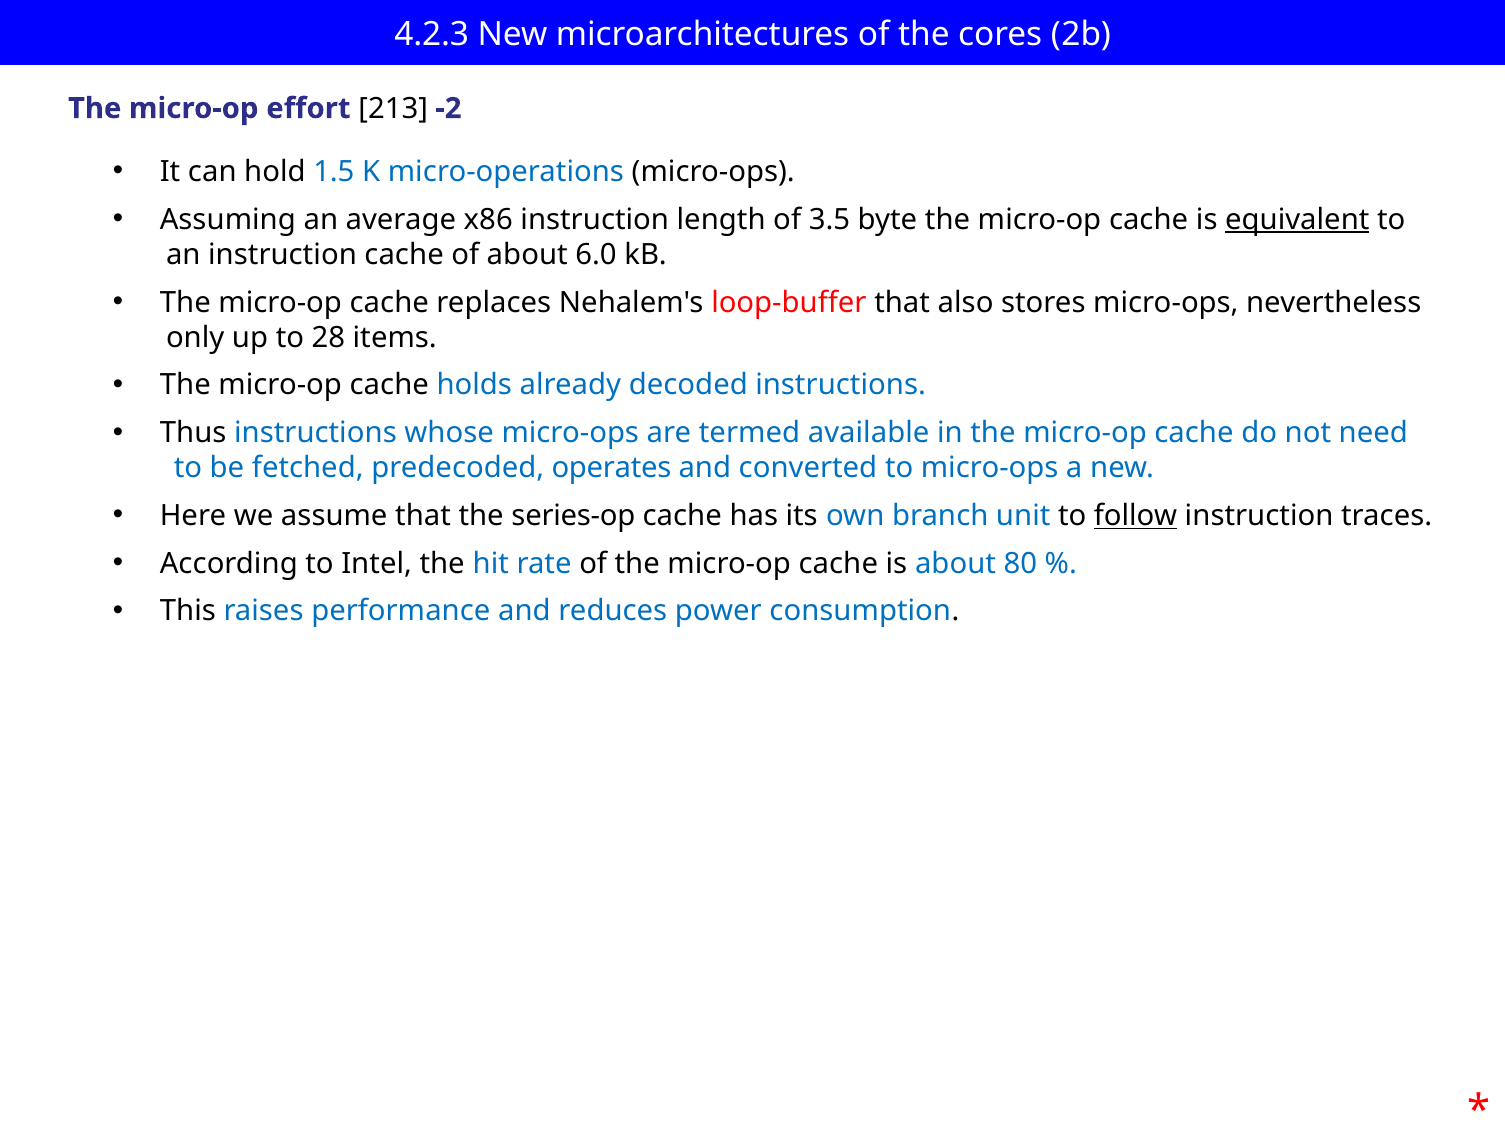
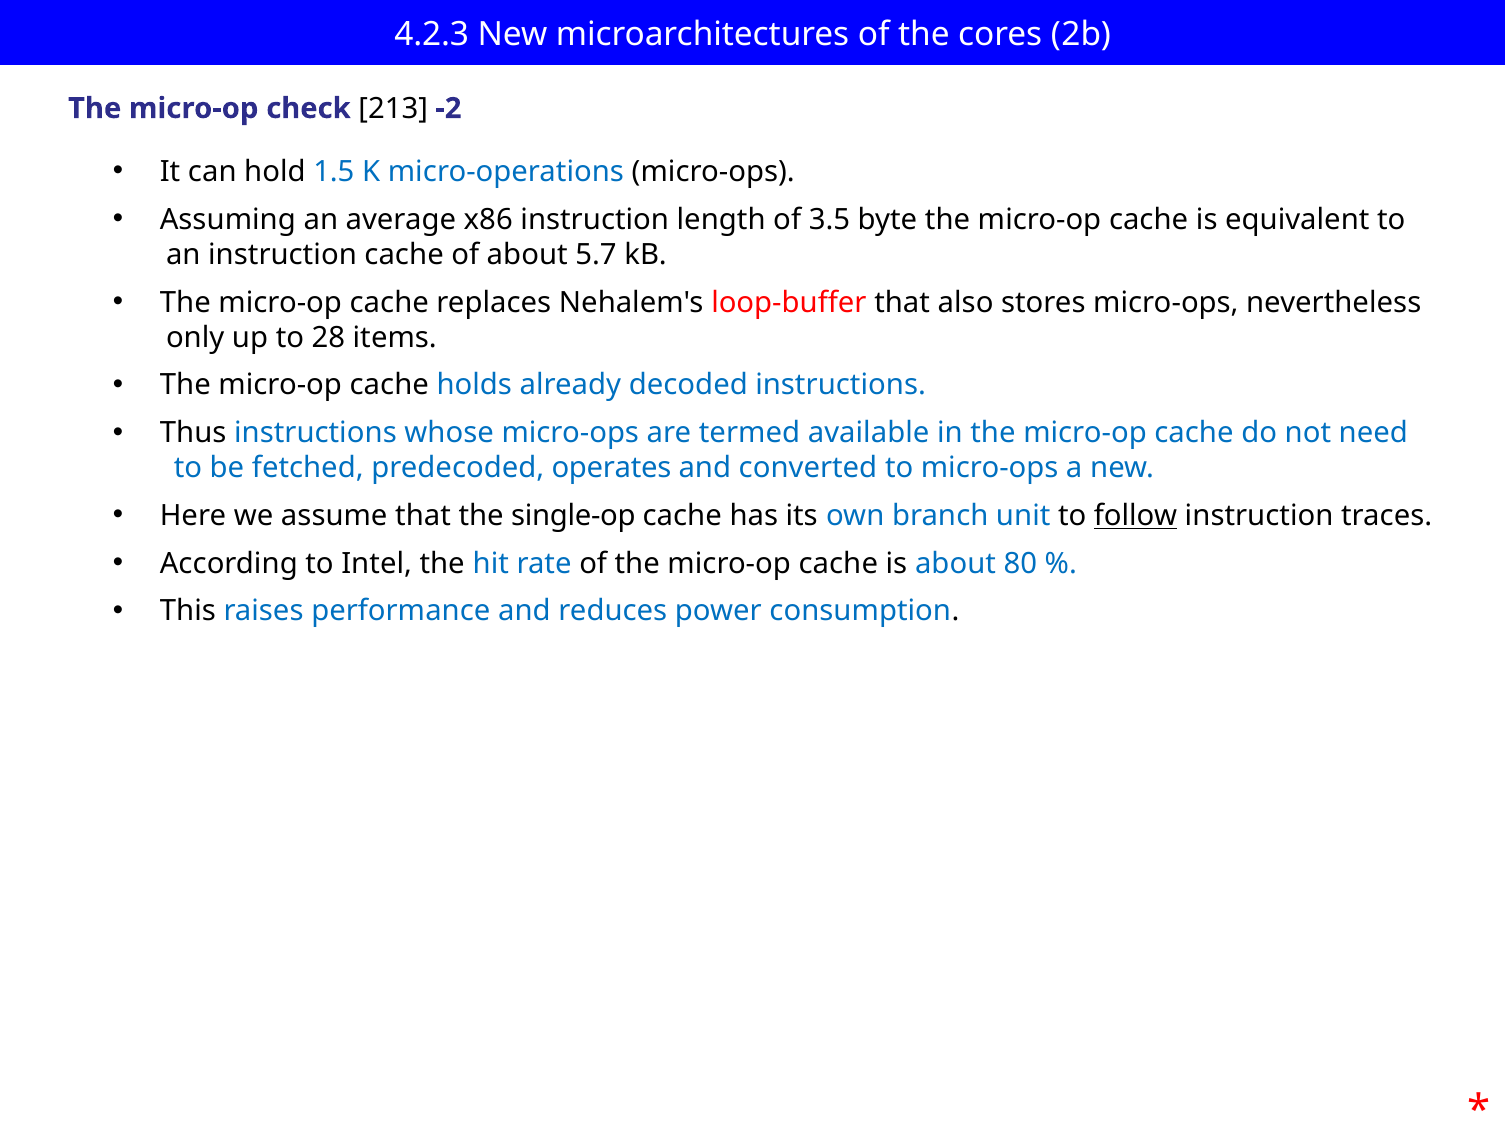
effort: effort -> check
equivalent underline: present -> none
6.0: 6.0 -> 5.7
series-op: series-op -> single-op
